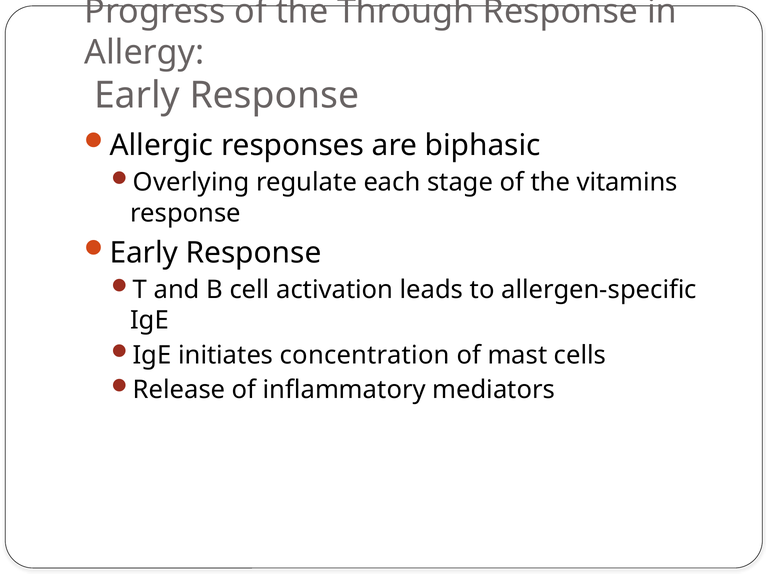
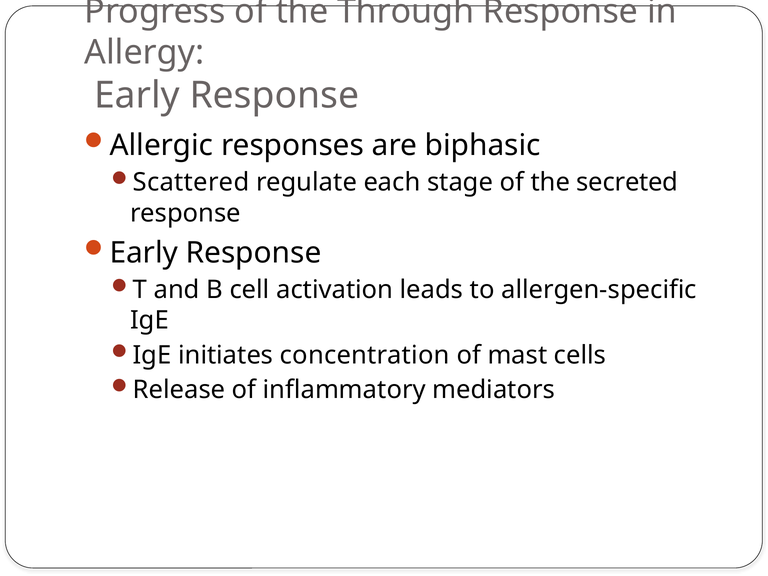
Overlying: Overlying -> Scattered
vitamins: vitamins -> secreted
